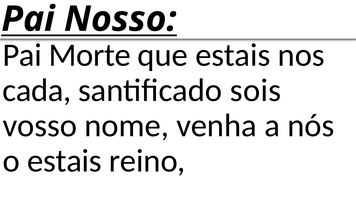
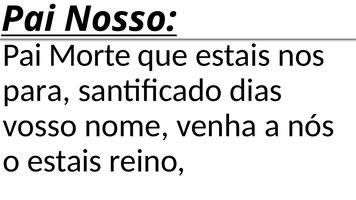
cada: cada -> para
sois: sois -> dias
